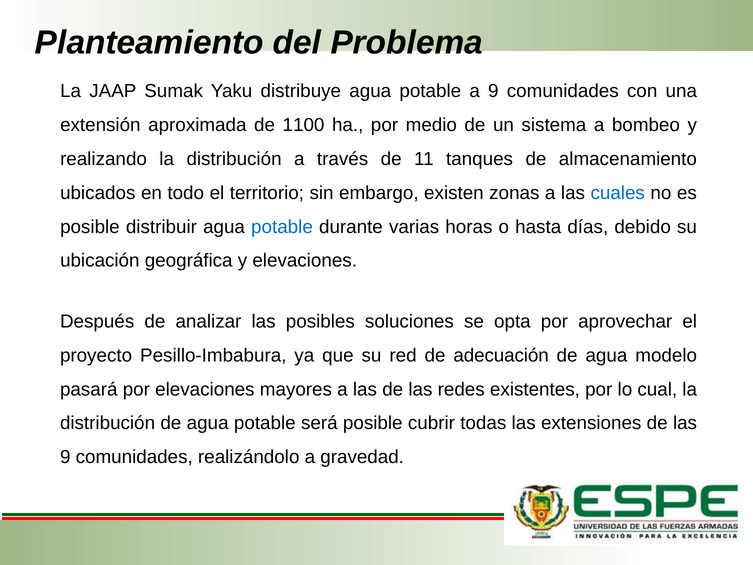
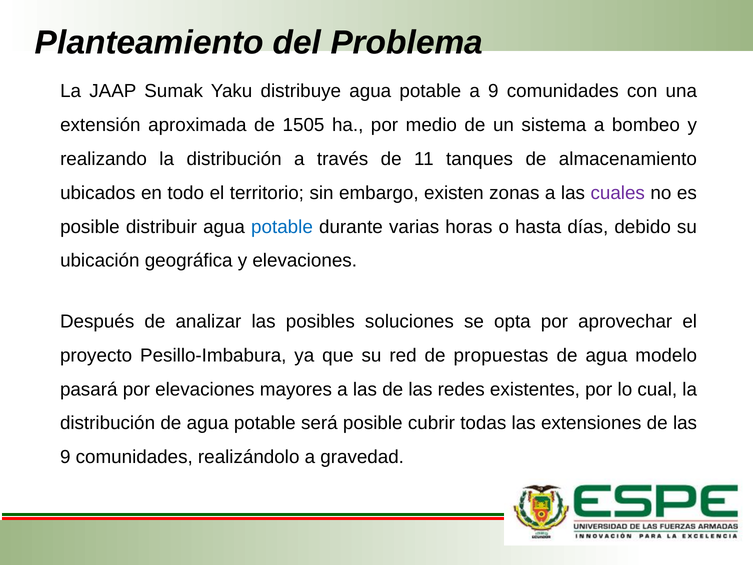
1100: 1100 -> 1505
cuales colour: blue -> purple
adecuación: adecuación -> propuestas
